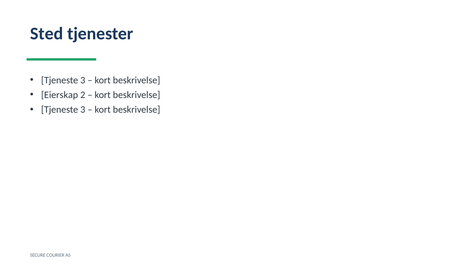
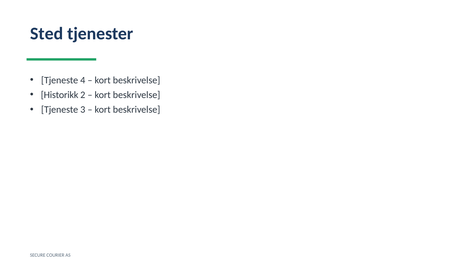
3 at (83, 80): 3 -> 4
Eierskap: Eierskap -> Historikk
